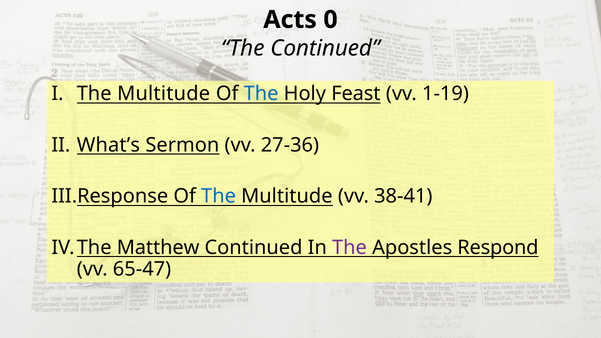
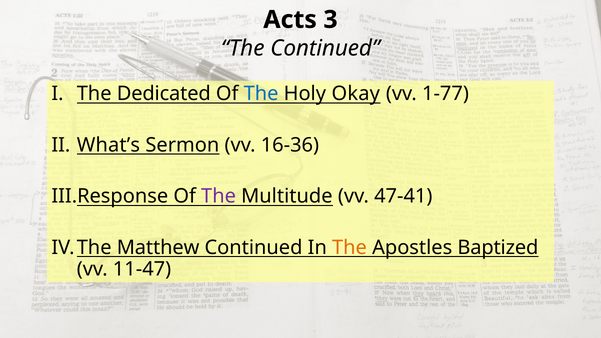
0: 0 -> 3
Multitude at (164, 94): Multitude -> Dedicated
Feast: Feast -> Okay
1-19: 1-19 -> 1-77
27-36: 27-36 -> 16-36
The at (219, 196) colour: blue -> purple
38-41: 38-41 -> 47-41
The at (350, 248) colour: purple -> orange
Respond: Respond -> Baptized
65-47: 65-47 -> 11-47
